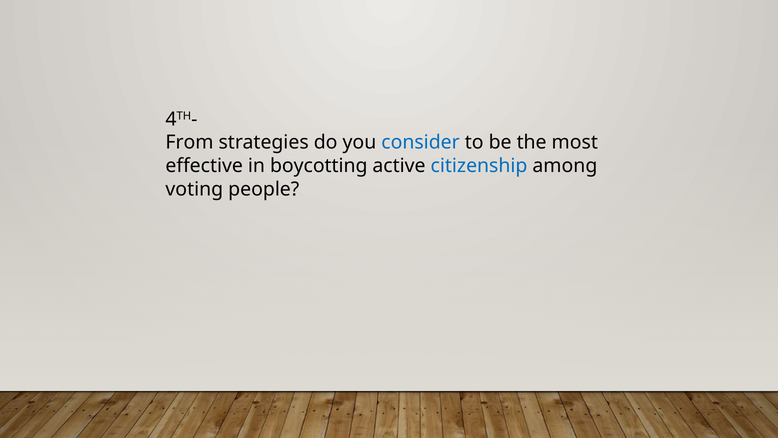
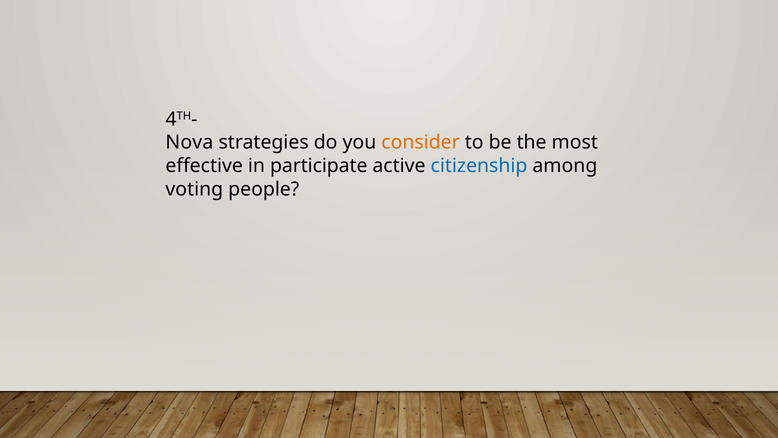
From: From -> Nova
consider colour: blue -> orange
boycotting: boycotting -> participate
